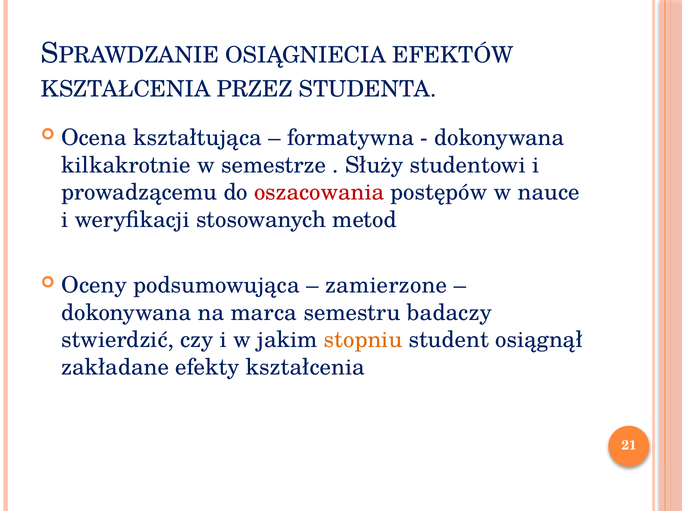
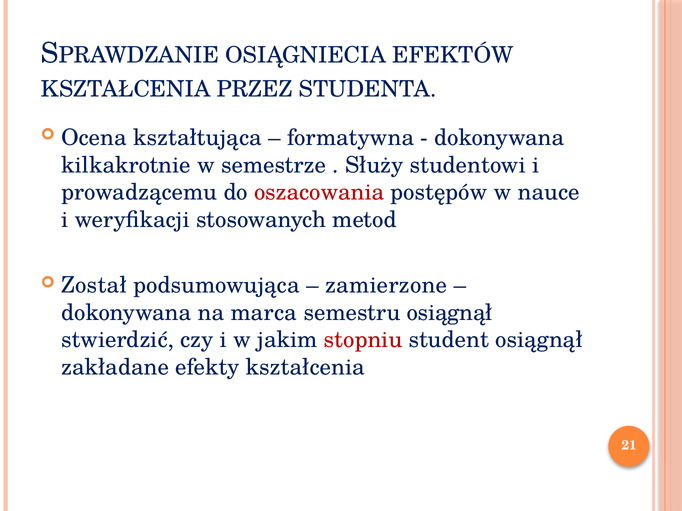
Oceny: Oceny -> Został
semestru badaczy: badaczy -> osiągnął
stopniu colour: orange -> red
